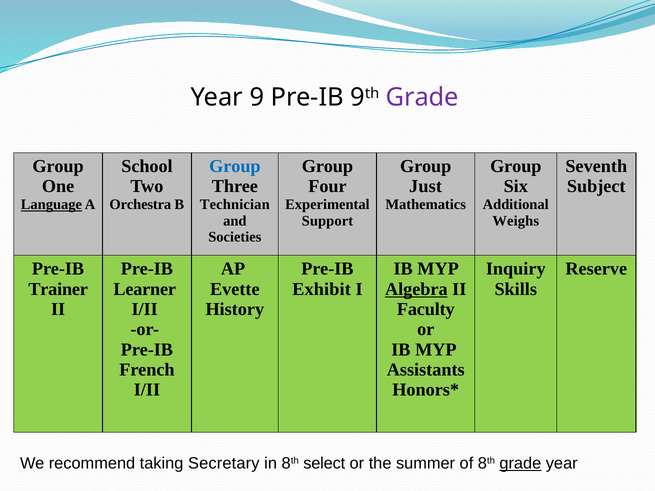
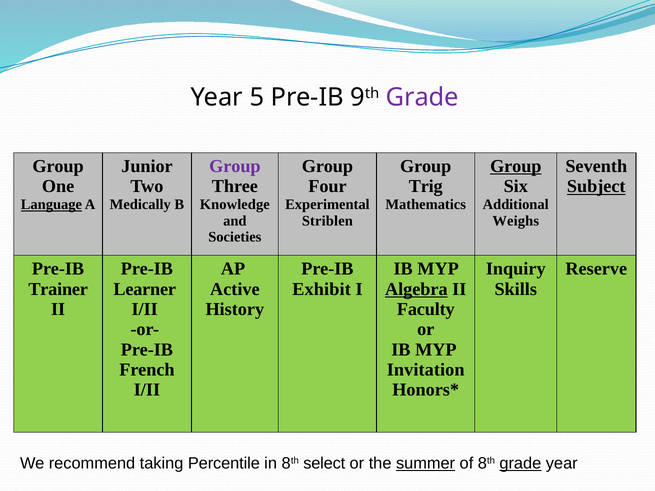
9: 9 -> 5
School: School -> Junior
Group at (235, 166) colour: blue -> purple
Group at (516, 166) underline: none -> present
Just: Just -> Trig
Subject underline: none -> present
Orchestra: Orchestra -> Medically
Technician: Technician -> Knowledge
Support: Support -> Striblen
Evette: Evette -> Active
Assistants: Assistants -> Invitation
Secretary: Secretary -> Percentile
summer underline: none -> present
